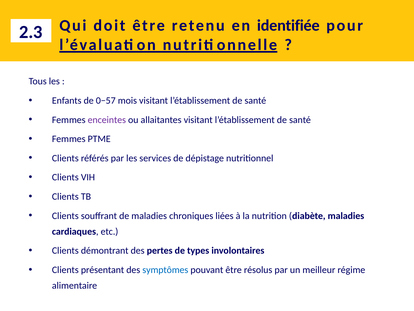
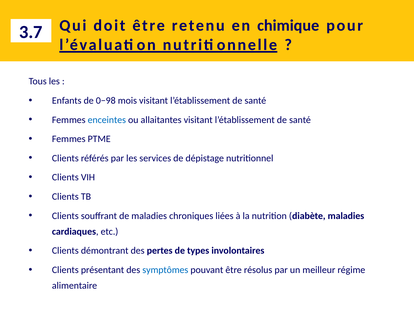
identifiée: identifiée -> chimique
2.3: 2.3 -> 3.7
0−57: 0−57 -> 0−98
enceintes colour: purple -> blue
